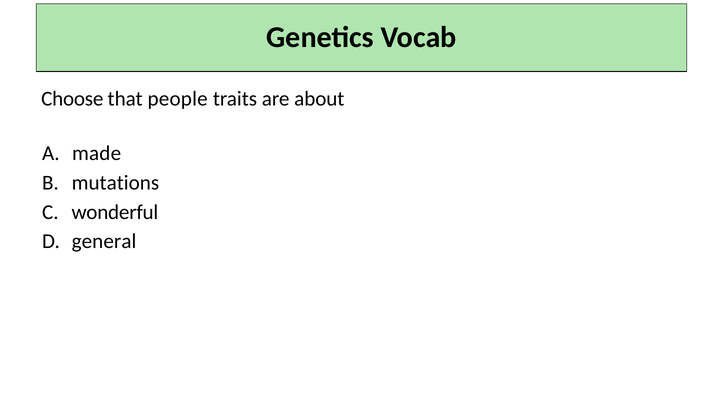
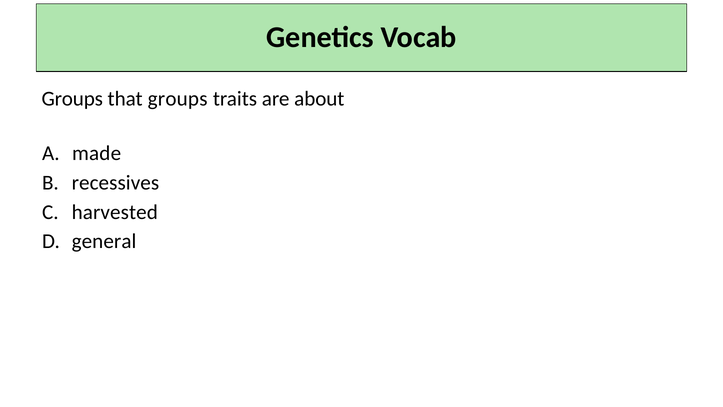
Choose at (72, 99): Choose -> Groups
that people: people -> groups
mutations: mutations -> recessives
wonderful: wonderful -> harvested
